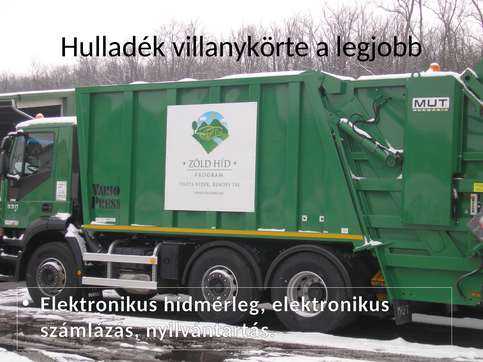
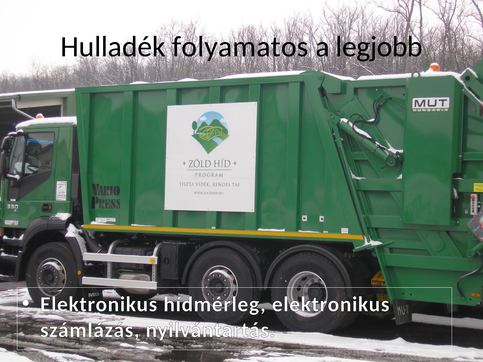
villanykörte: villanykörte -> folyamatos
